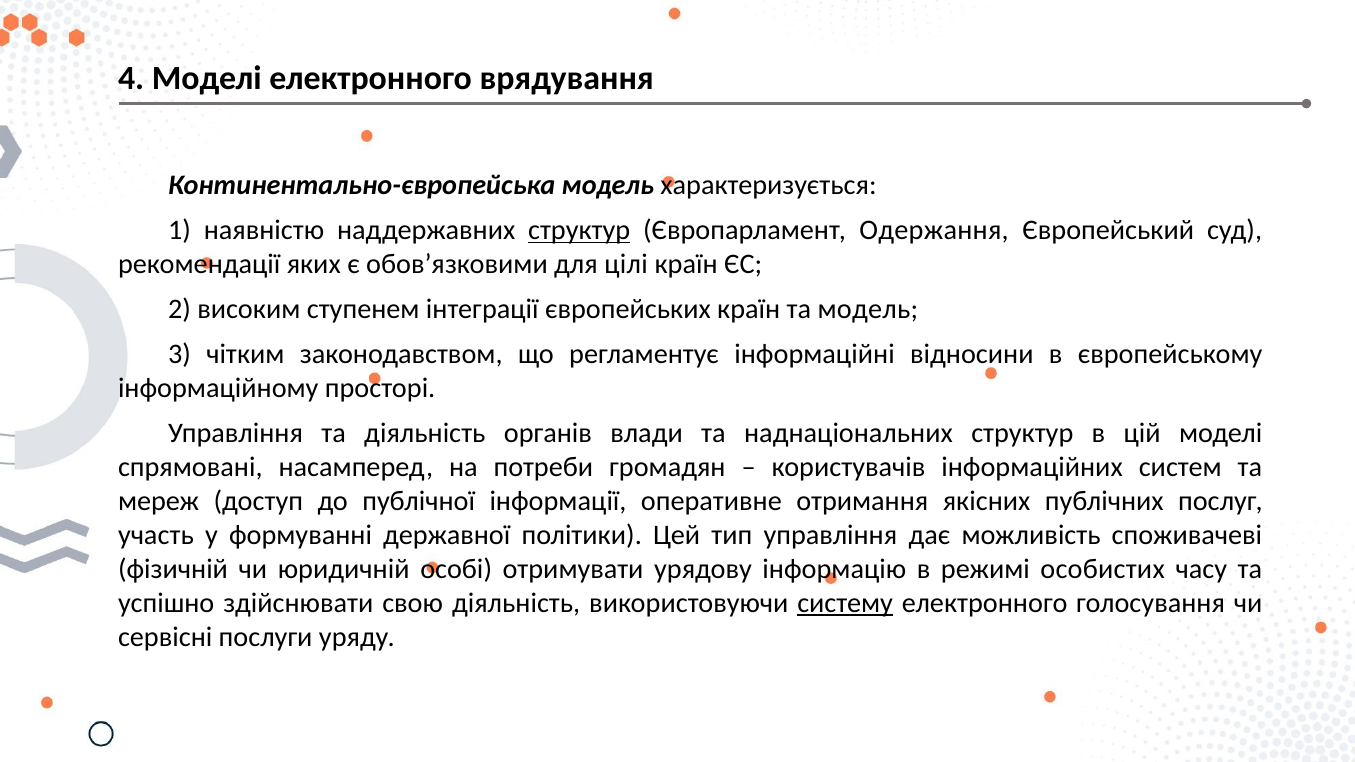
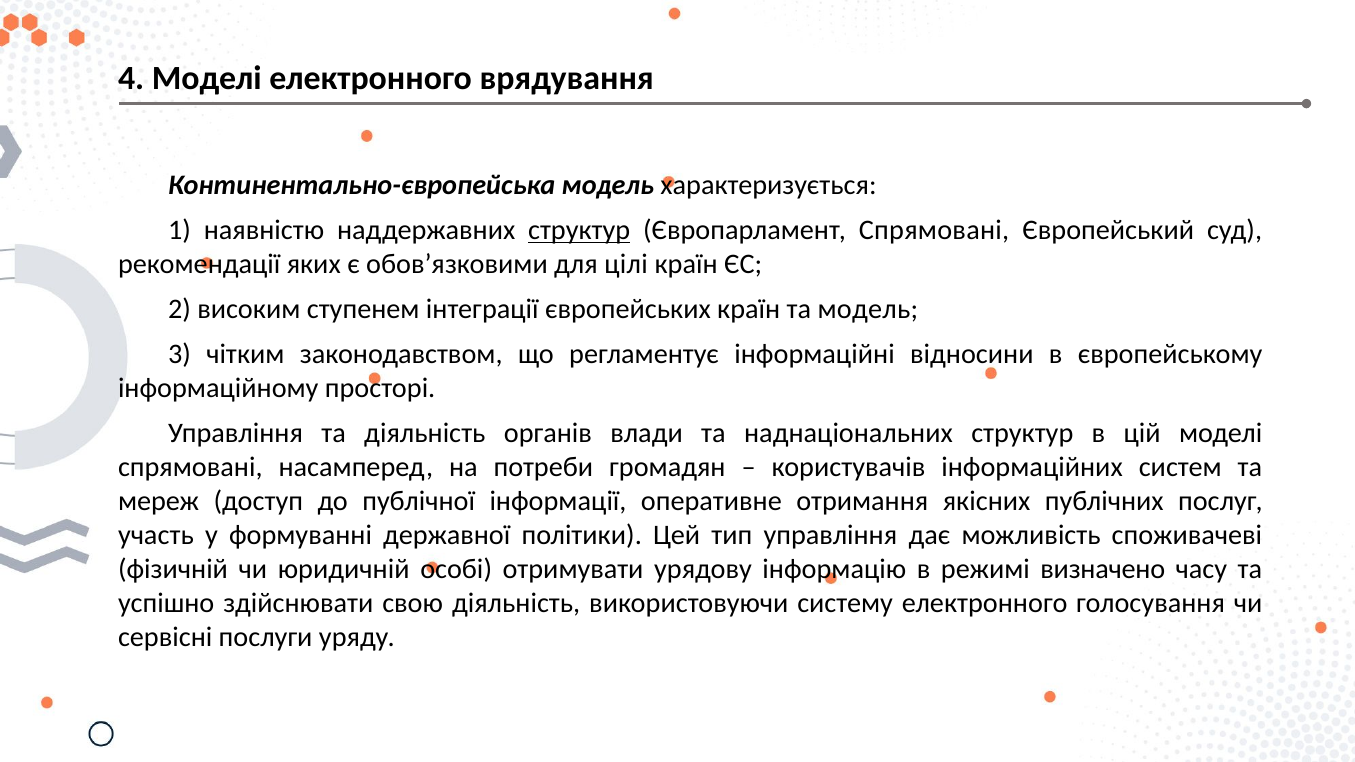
Європарламент Одержання: Одержання -> Спрямовані
особистих: особистих -> визначено
систему underline: present -> none
